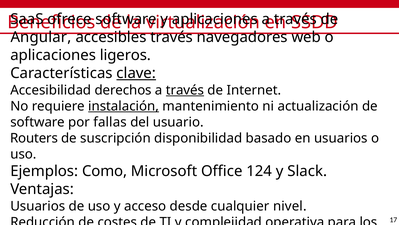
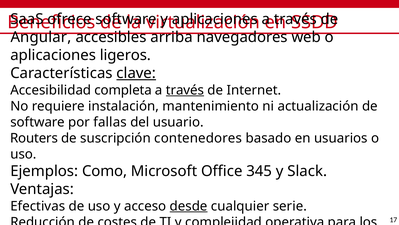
accesibles través: través -> arriba
derechos: derechos -> completa
instalación underline: present -> none
disponibilidad: disponibilidad -> contenedores
124: 124 -> 345
Usuarios at (38, 206): Usuarios -> Efectivas
desde underline: none -> present
nivel: nivel -> serie
